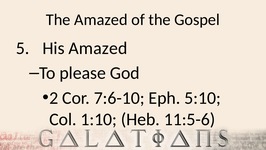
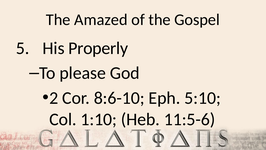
His Amazed: Amazed -> Properly
7:6-10: 7:6-10 -> 8:6-10
